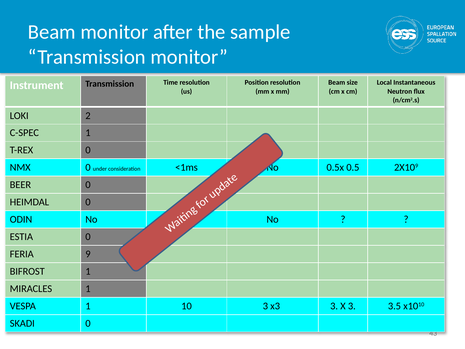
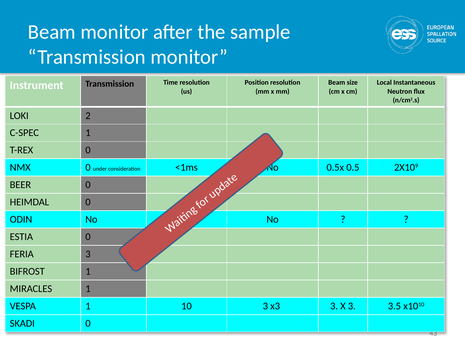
FERIA 9: 9 -> 3
